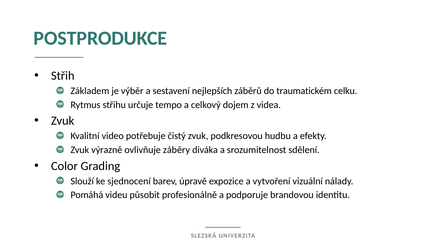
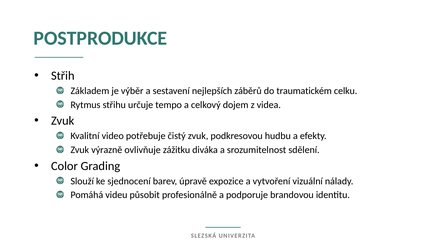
záběry: záběry -> zážitku
